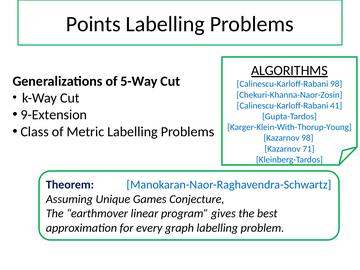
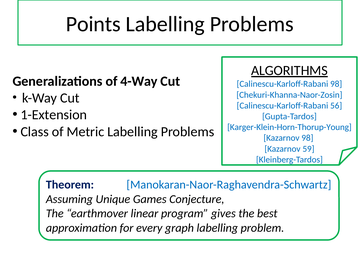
5-Way: 5-Way -> 4-Way
41: 41 -> 56
9-Extension: 9-Extension -> 1-Extension
Karger-Klein-With-Thorup-Young: Karger-Klein-With-Thorup-Young -> Karger-Klein-Horn-Thorup-Young
71: 71 -> 59
